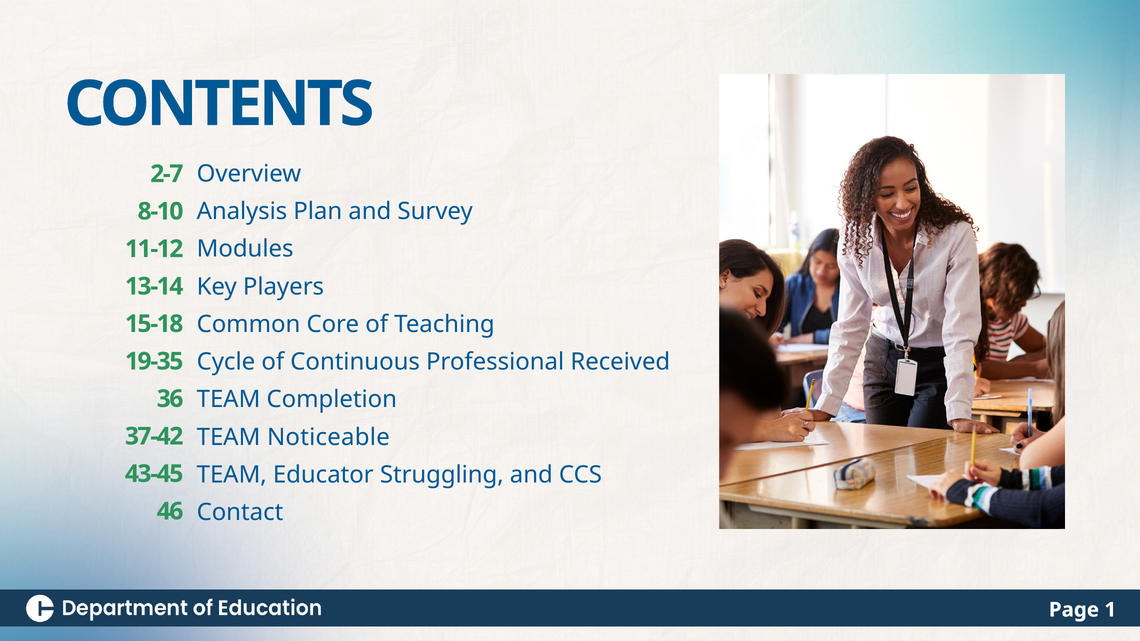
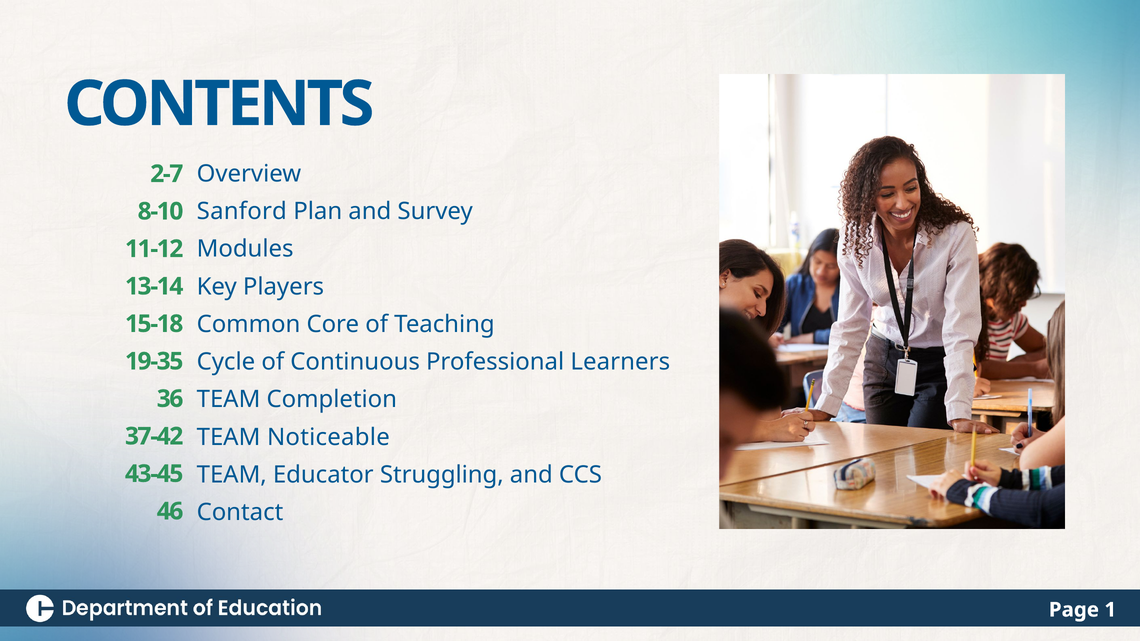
Analysis: Analysis -> Sanford
Received: Received -> Learners
